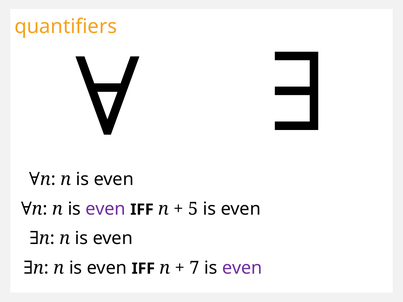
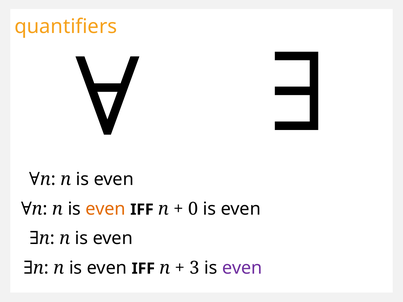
even at (106, 209) colour: purple -> orange
5: 5 -> 0
7: 7 -> 3
